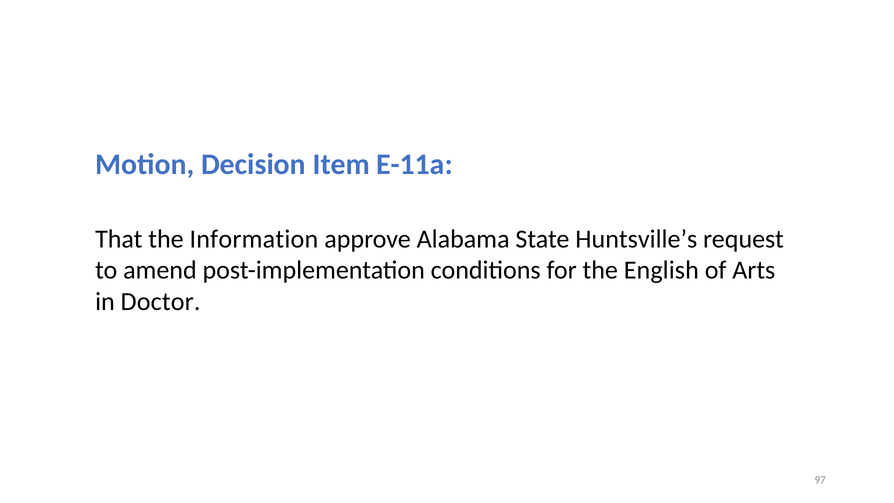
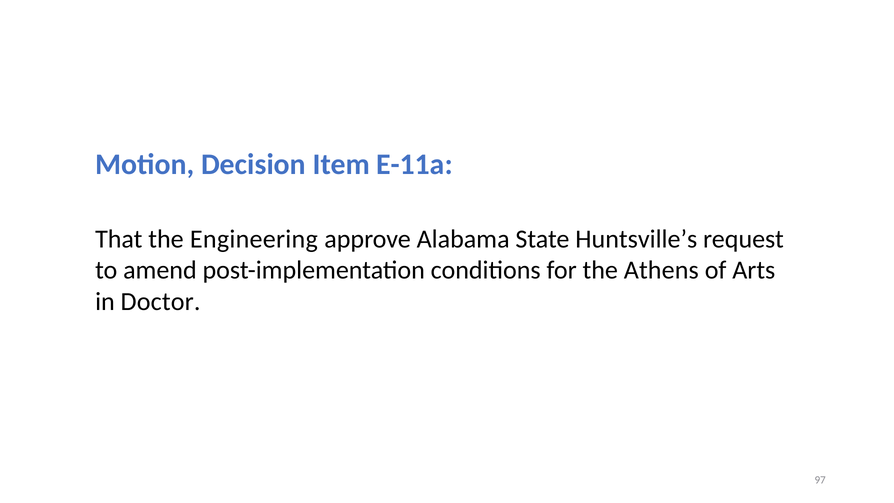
Information: Information -> Engineering
English: English -> Athens
